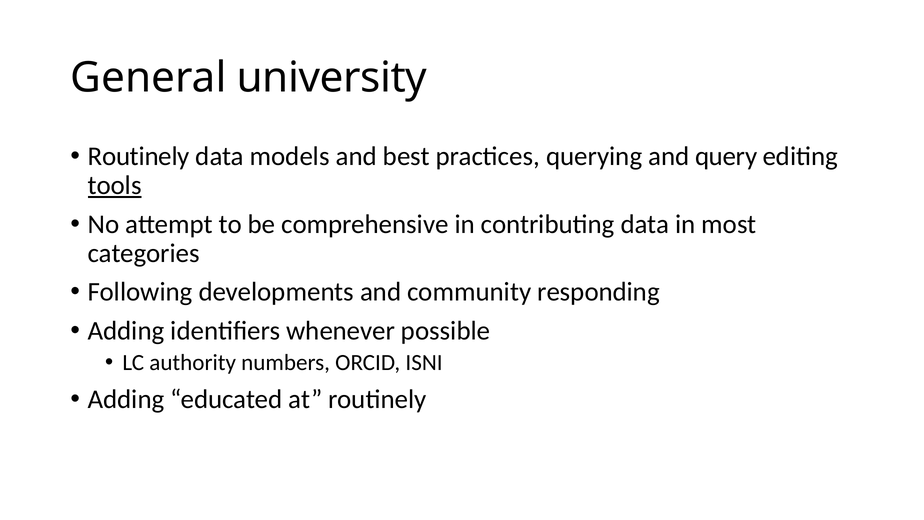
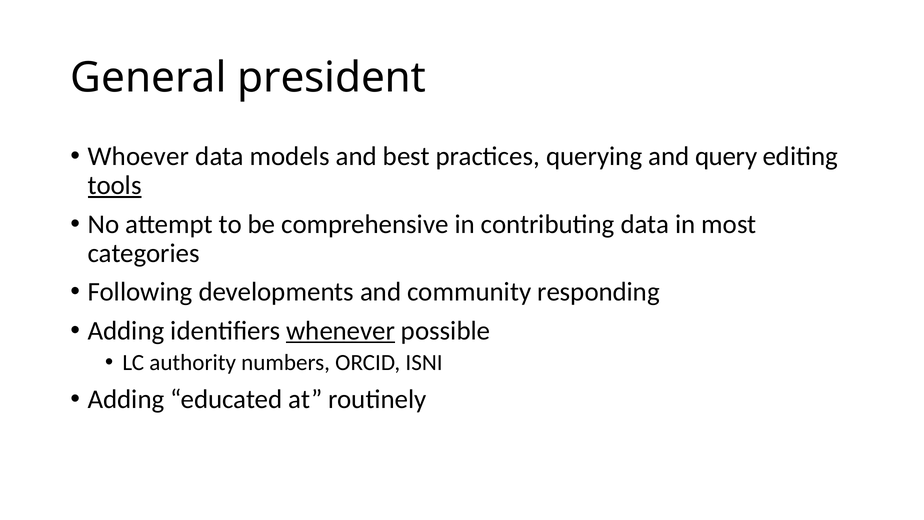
university: university -> president
Routinely at (139, 156): Routinely -> Whoever
whenever underline: none -> present
